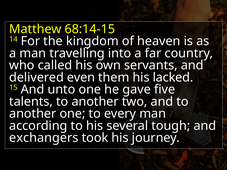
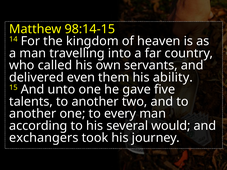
68:14-15: 68:14-15 -> 98:14-15
lacked: lacked -> ability
tough: tough -> would
